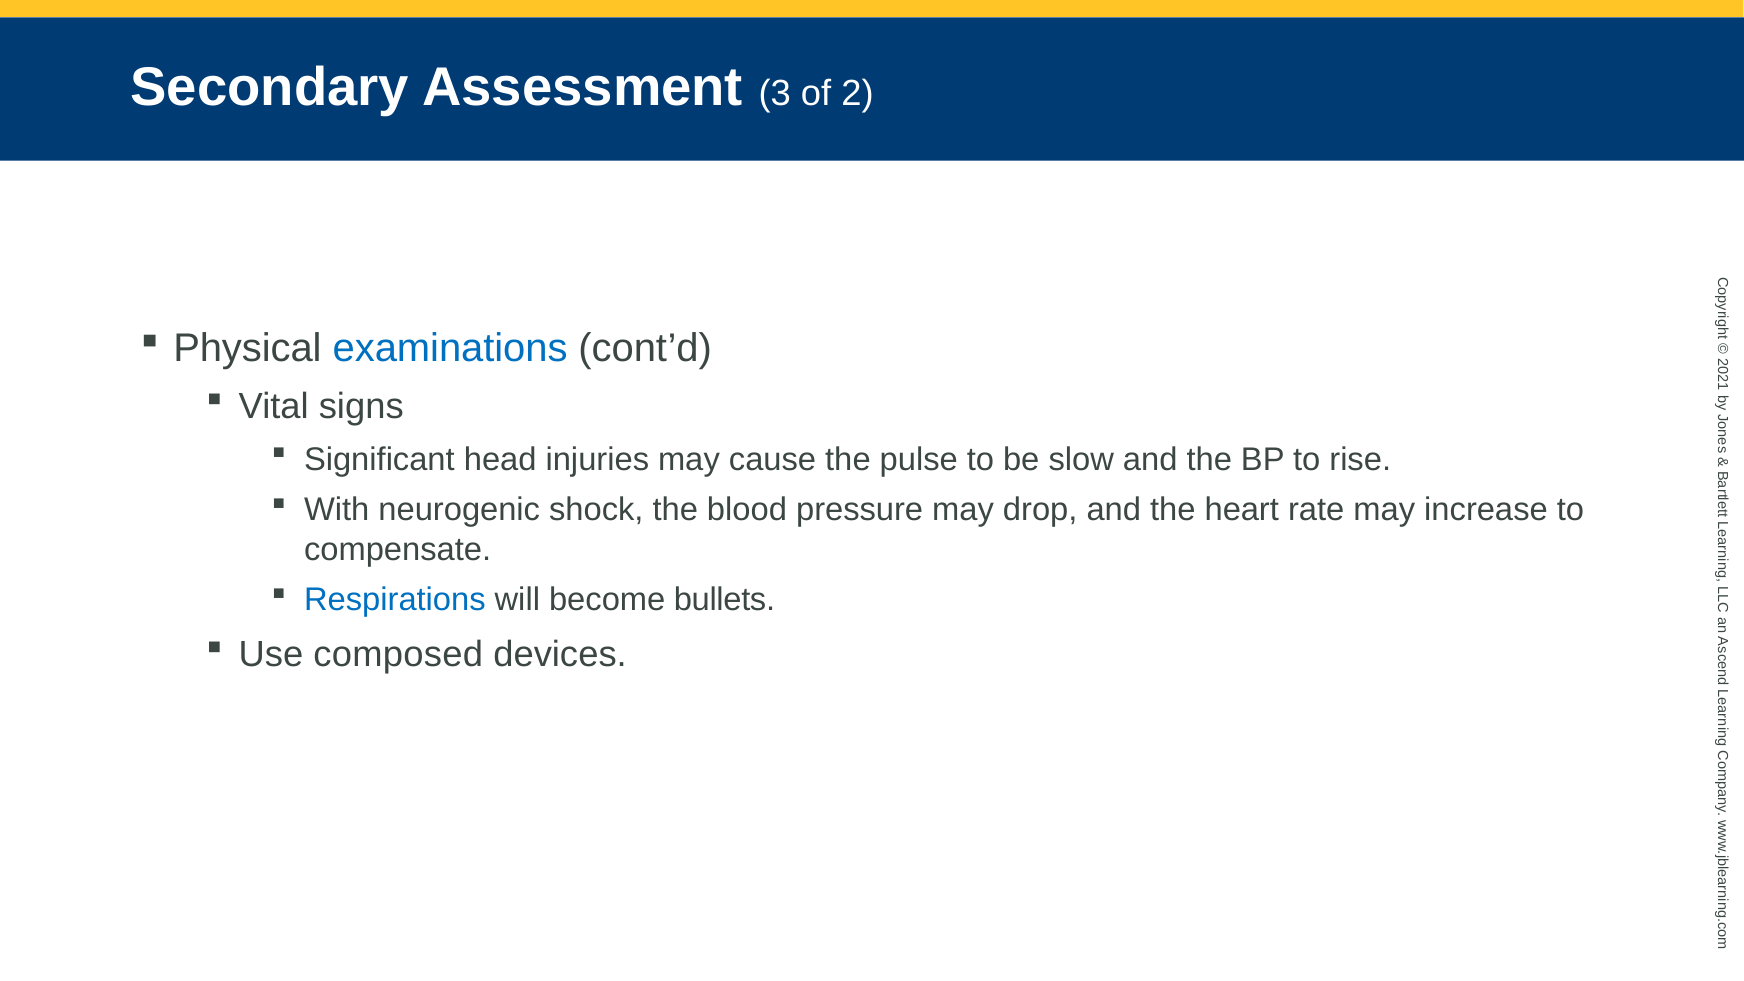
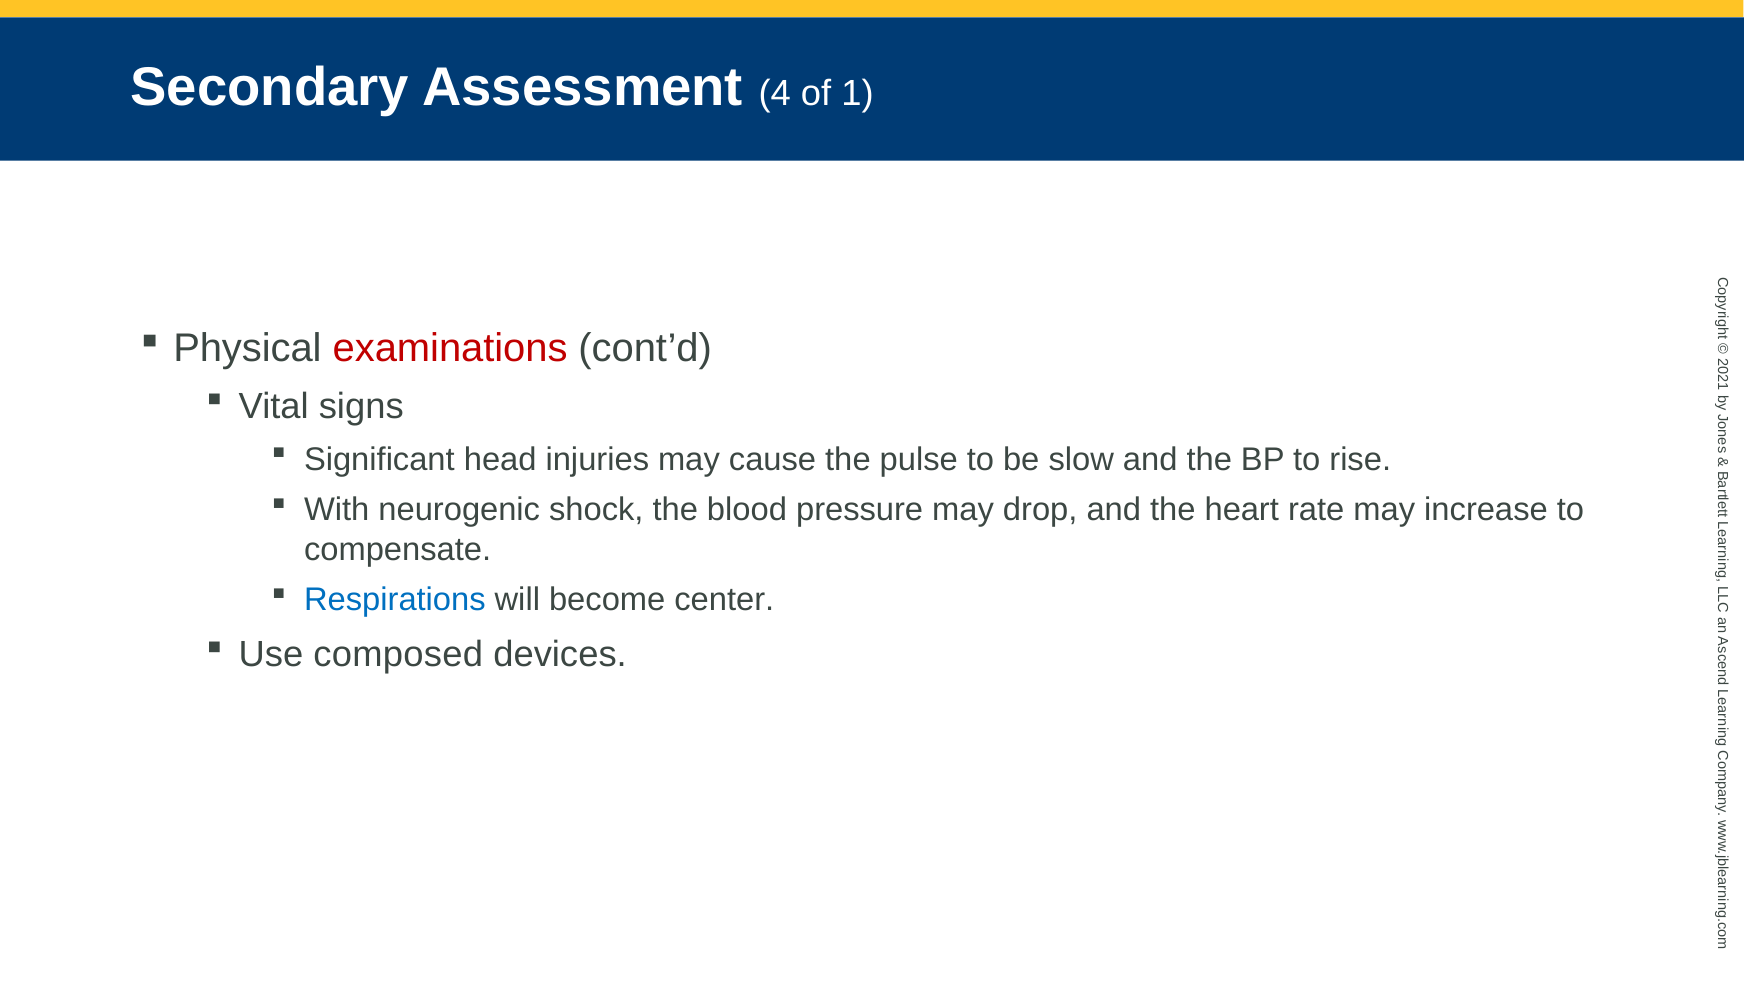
3: 3 -> 4
of 2: 2 -> 1
examinations colour: blue -> red
bullets: bullets -> center
